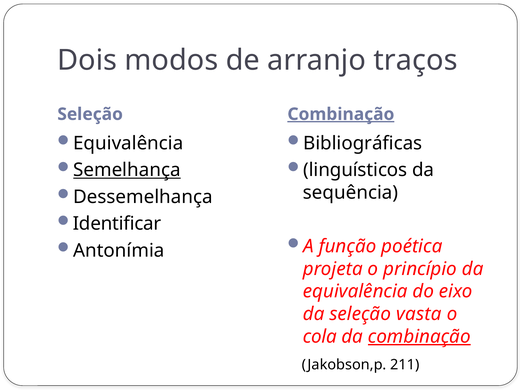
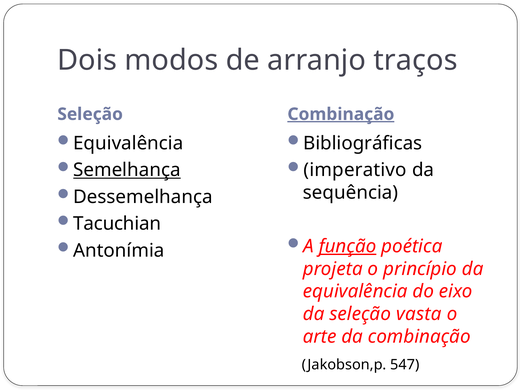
linguísticos: linguísticos -> imperativo
Identificar: Identificar -> Tacuchian
função underline: none -> present
cola: cola -> arte
combinação at (419, 336) underline: present -> none
211: 211 -> 547
